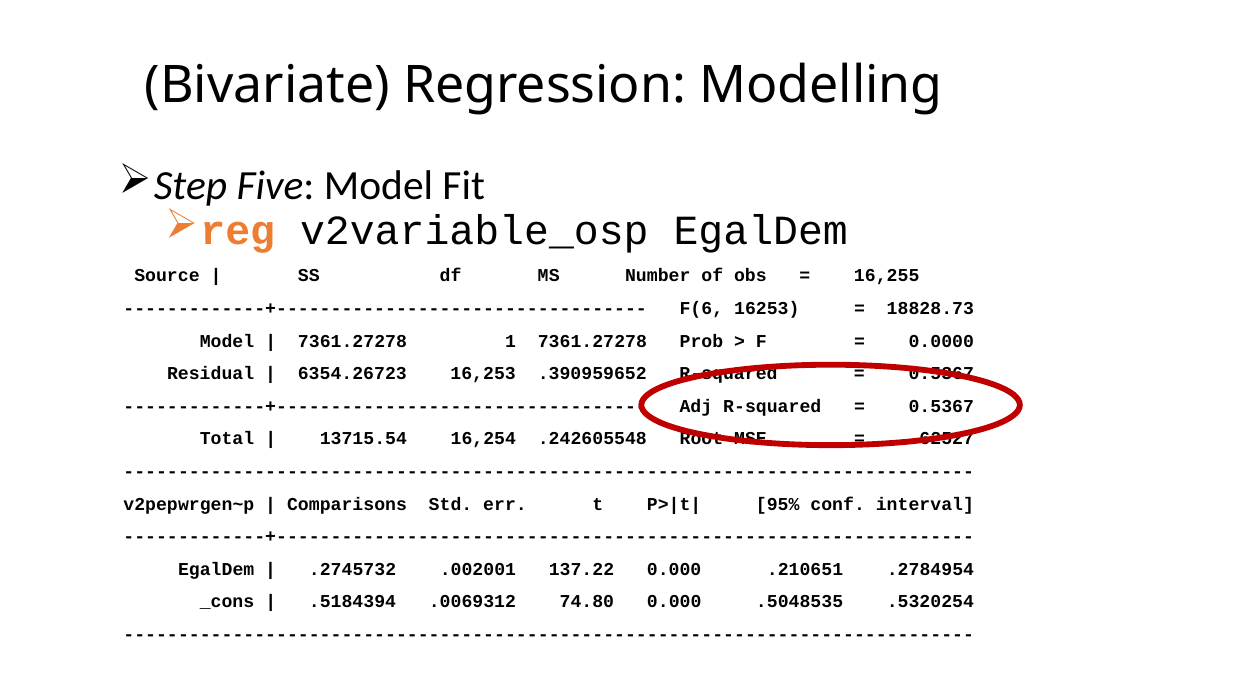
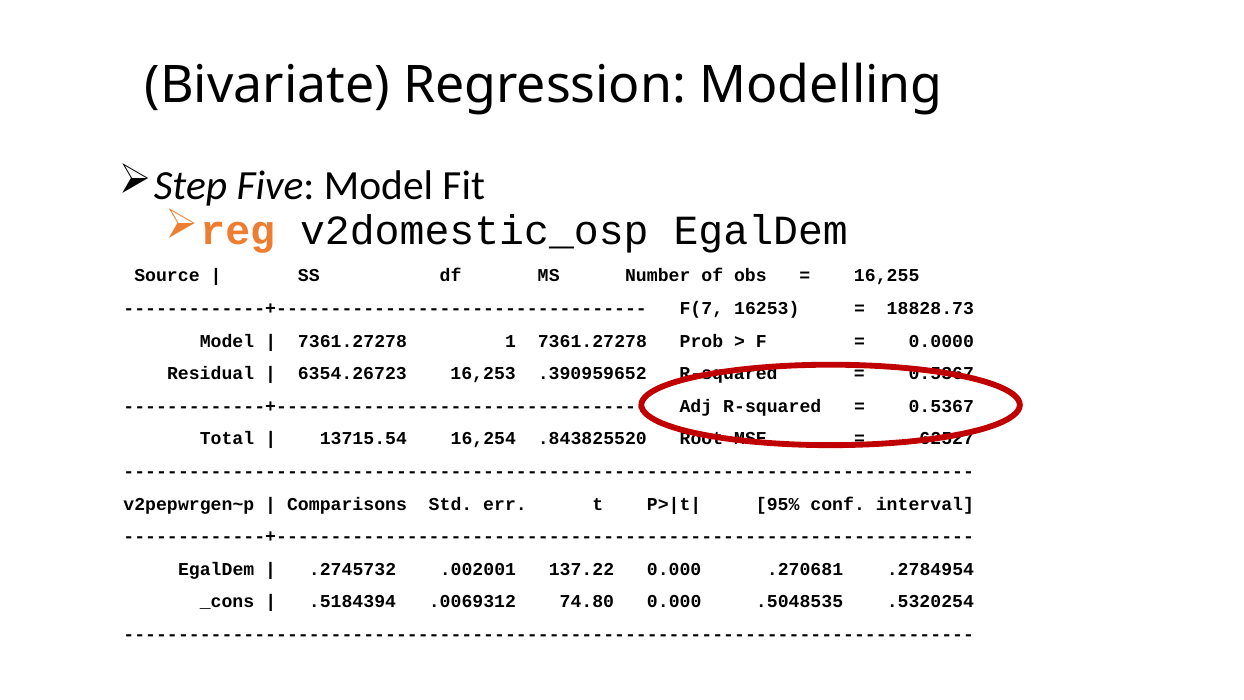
v2variable_osp: v2variable_osp -> v2domestic_osp
F(6: F(6 -> F(7
.242605548: .242605548 -> .843825520
.210651: .210651 -> .270681
